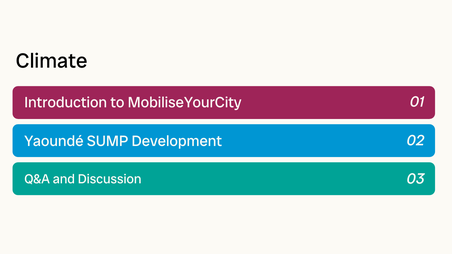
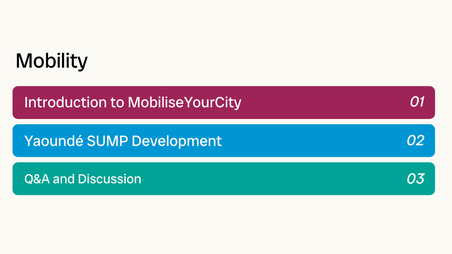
Climate: Climate -> Mobility
